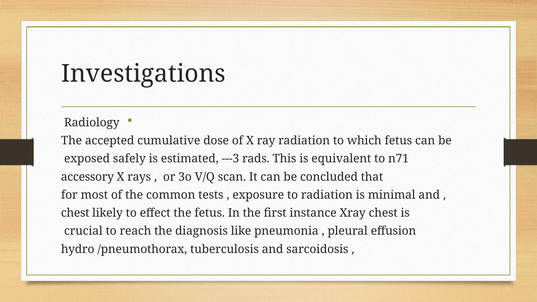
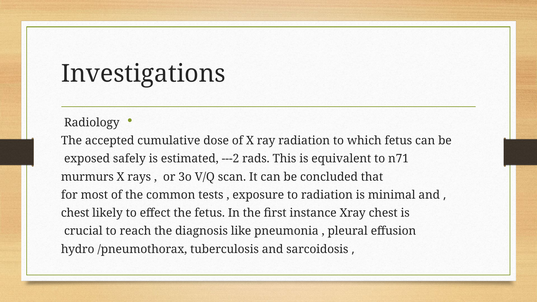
---3: ---3 -> ---2
accessory: accessory -> murmurs
